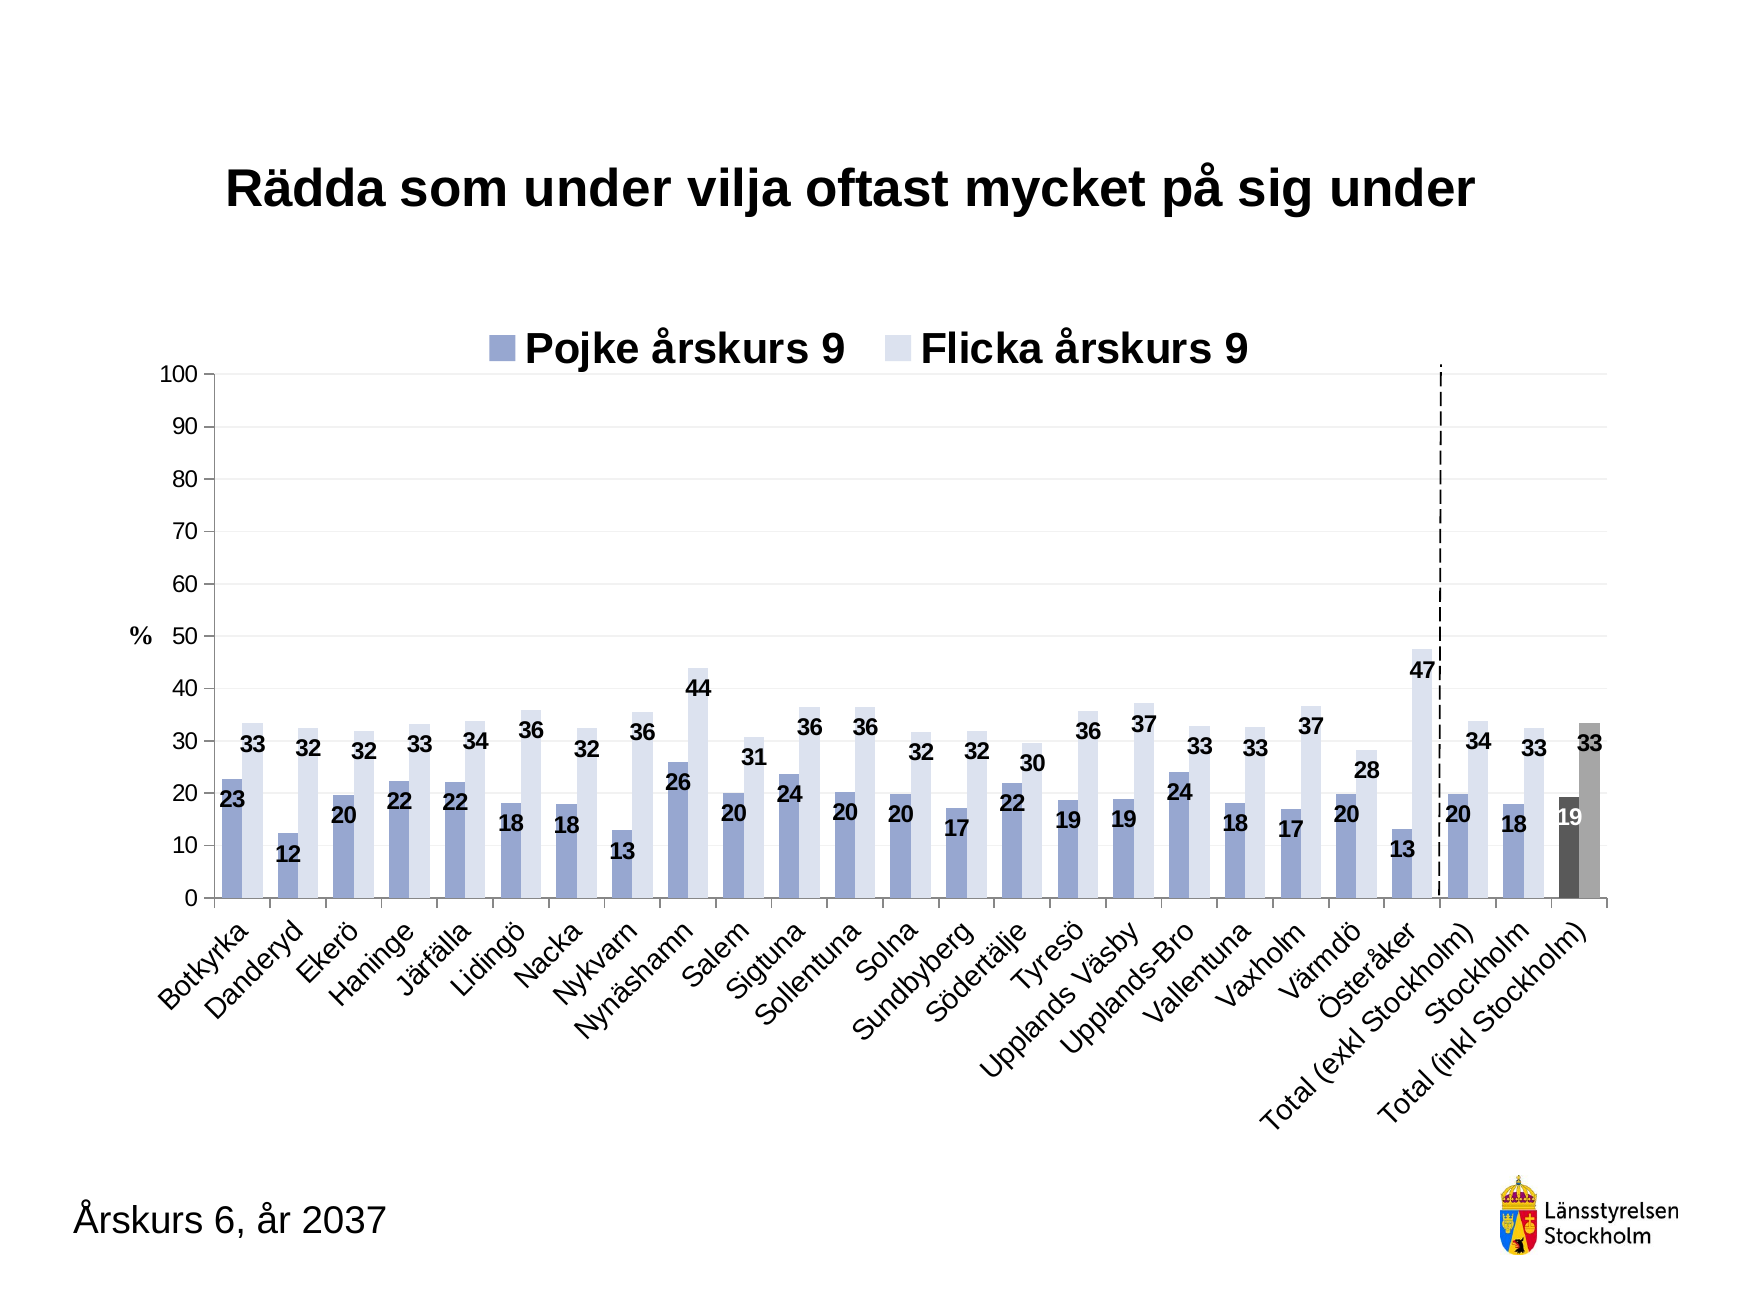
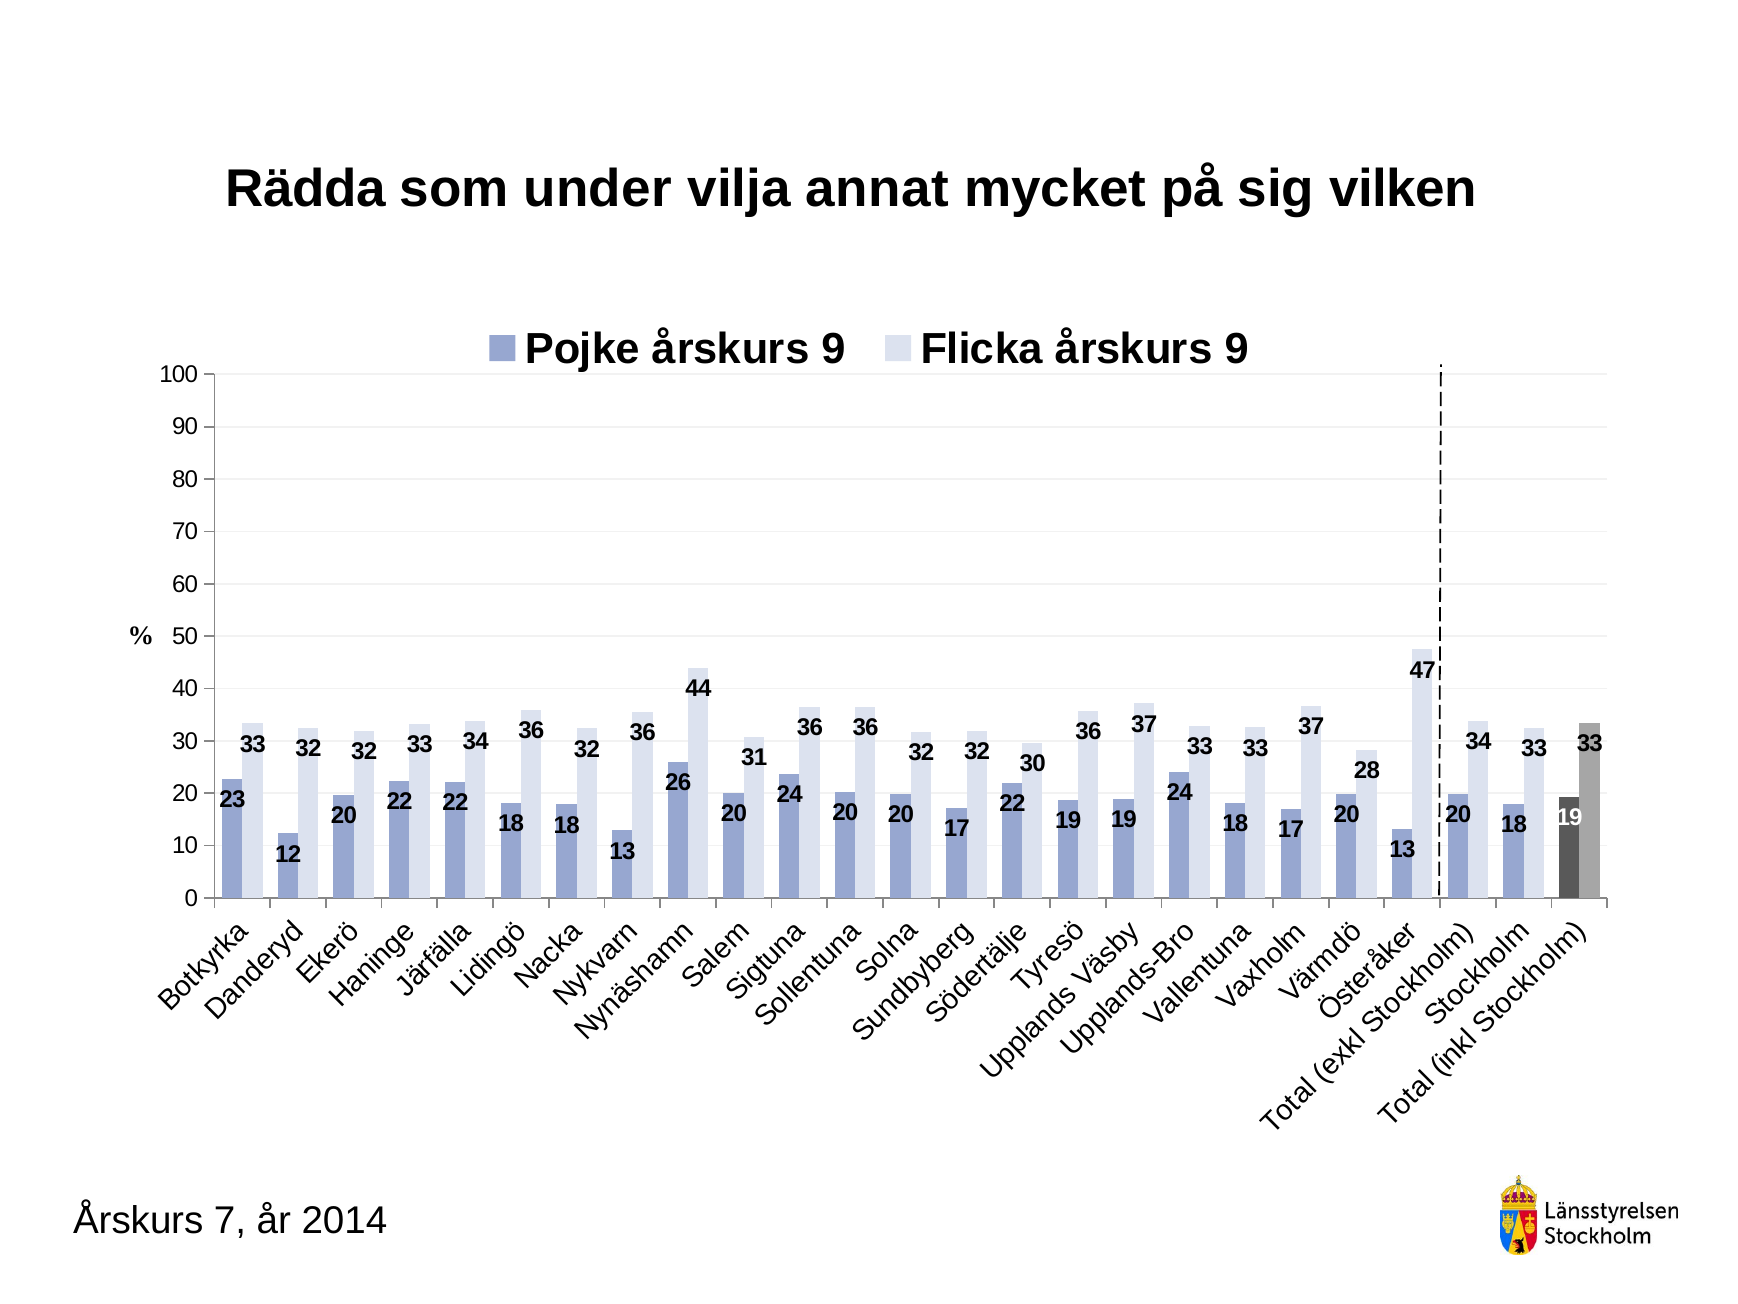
oftast: oftast -> annat
sig under: under -> vilken
6: 6 -> 7
2037: 2037 -> 2014
